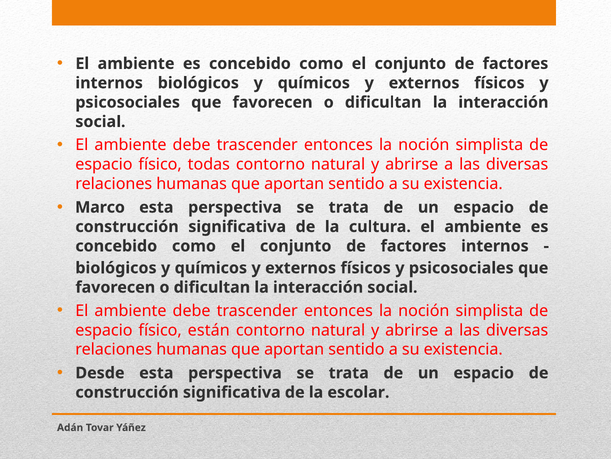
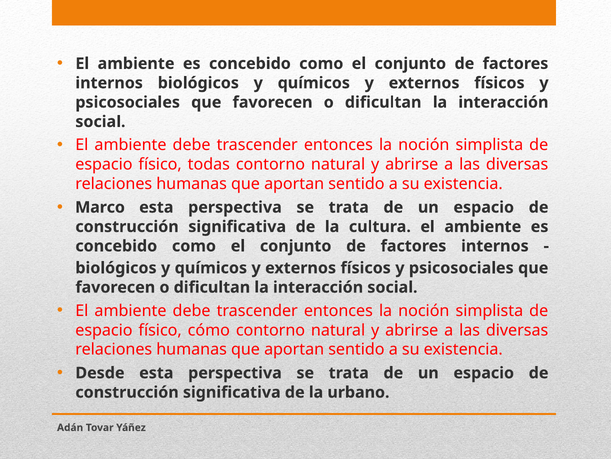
están: están -> cómo
escolar: escolar -> urbano
